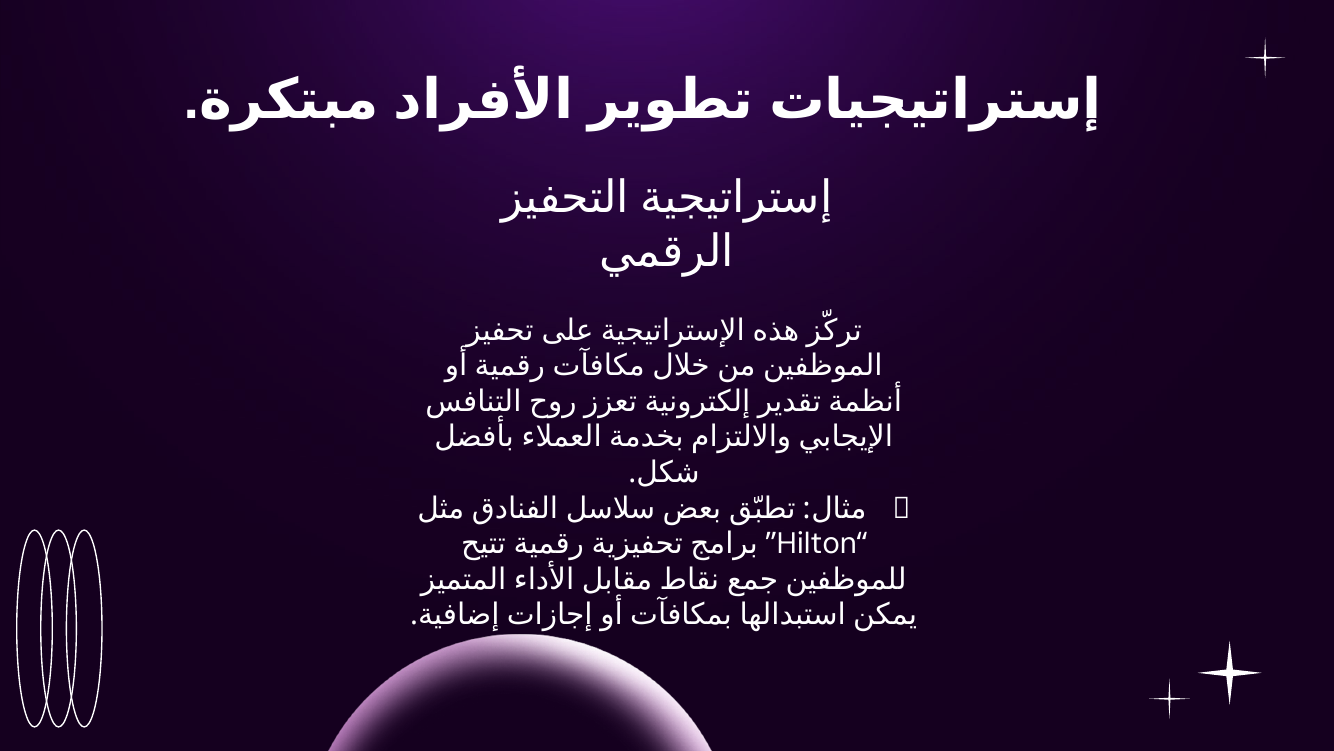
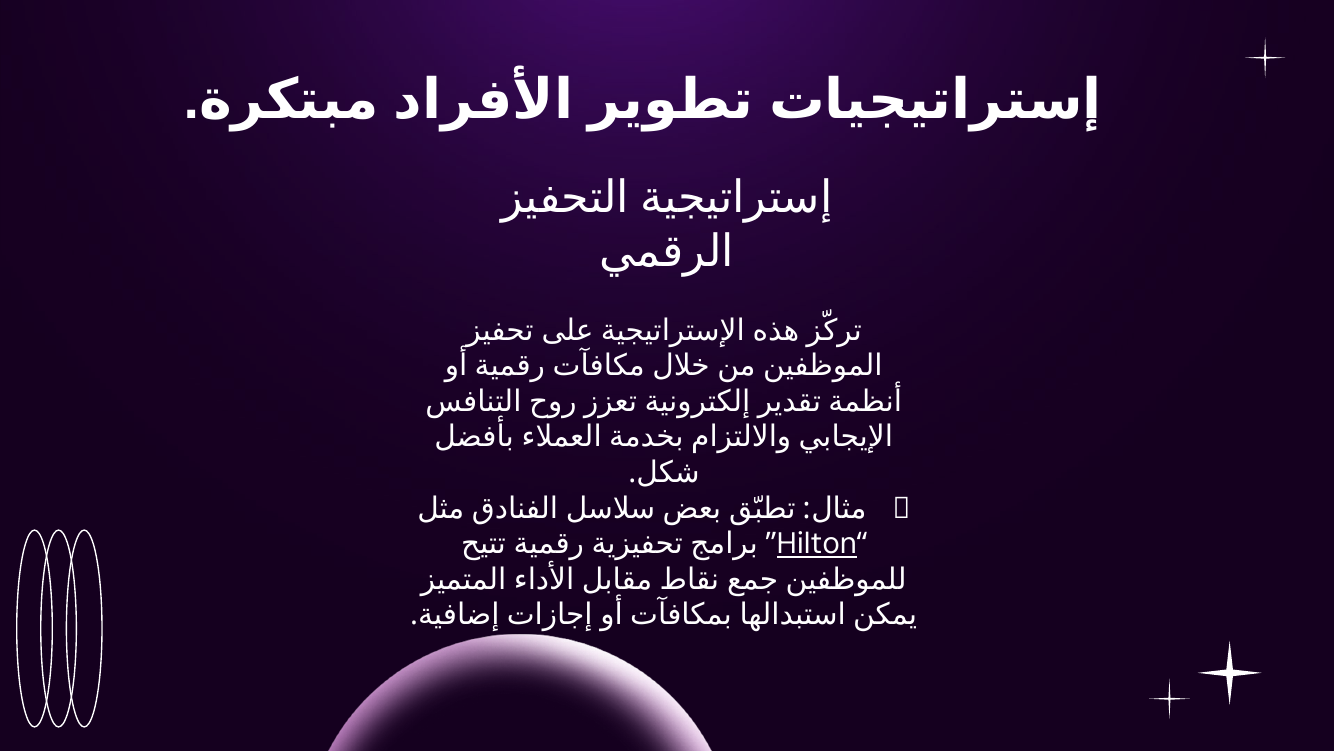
Hilton underline: none -> present
